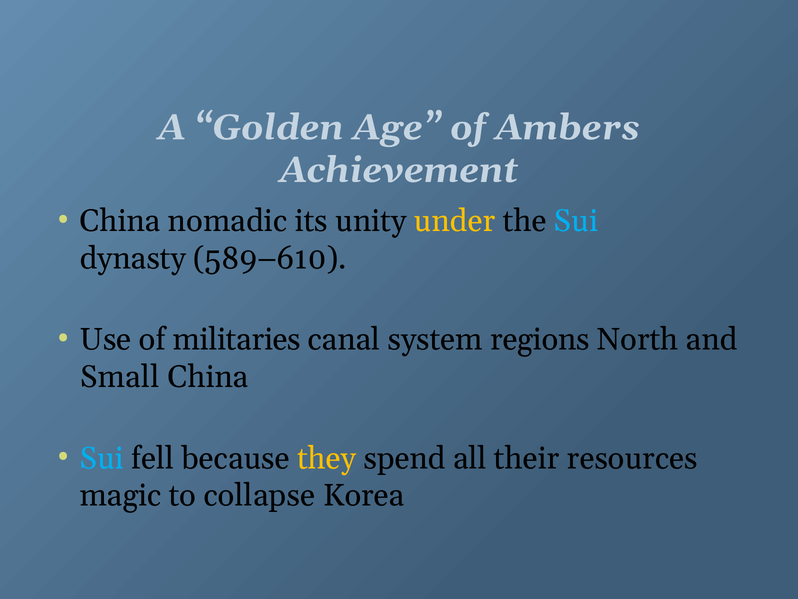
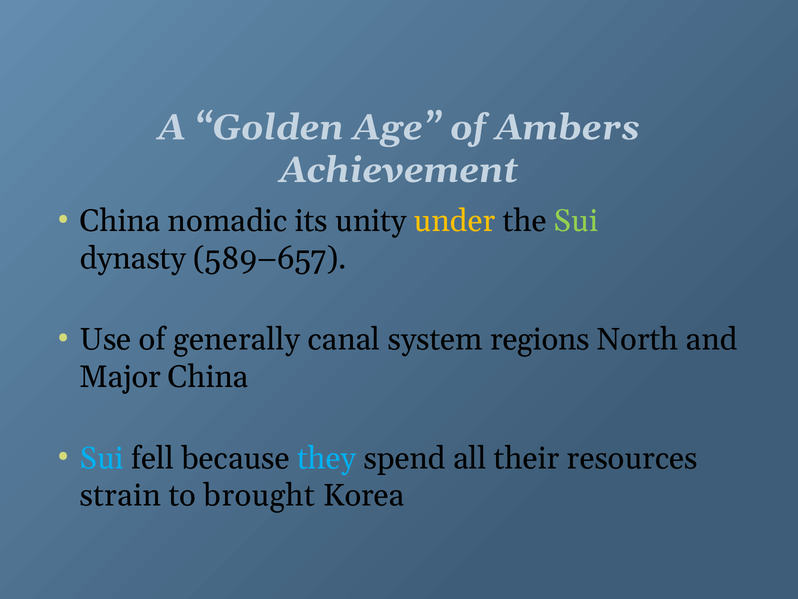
Sui at (576, 221) colour: light blue -> light green
589–610: 589–610 -> 589–657
militaries: militaries -> generally
Small: Small -> Major
they colour: yellow -> light blue
magic: magic -> strain
collapse: collapse -> brought
